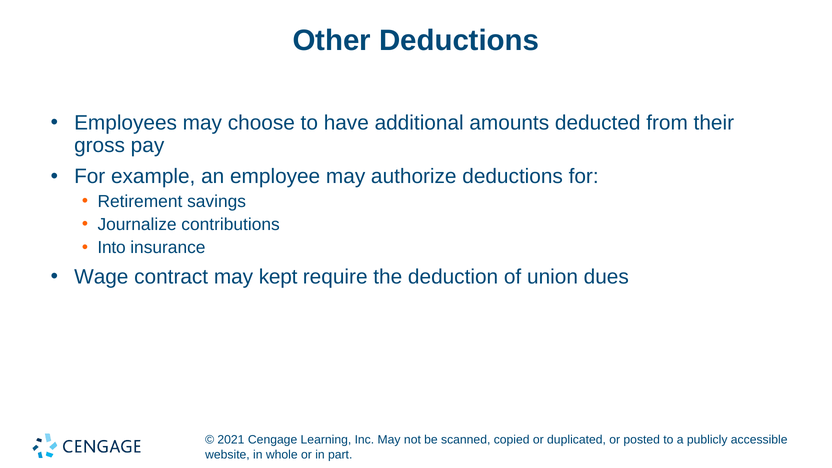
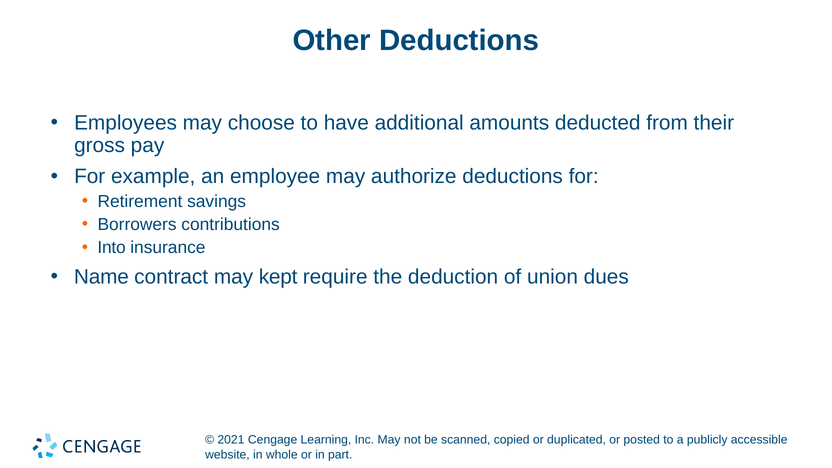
Journalize: Journalize -> Borrowers
Wage: Wage -> Name
